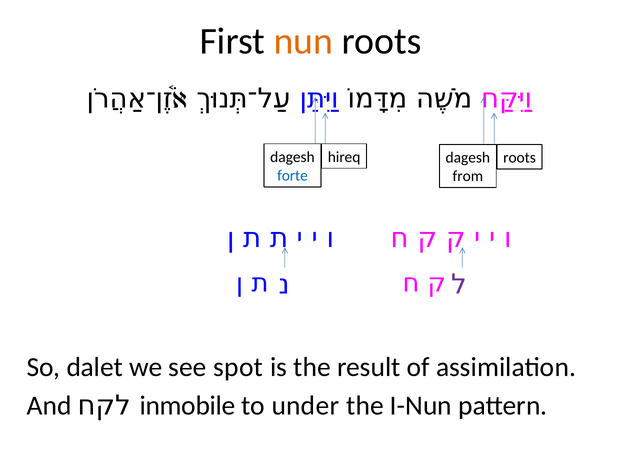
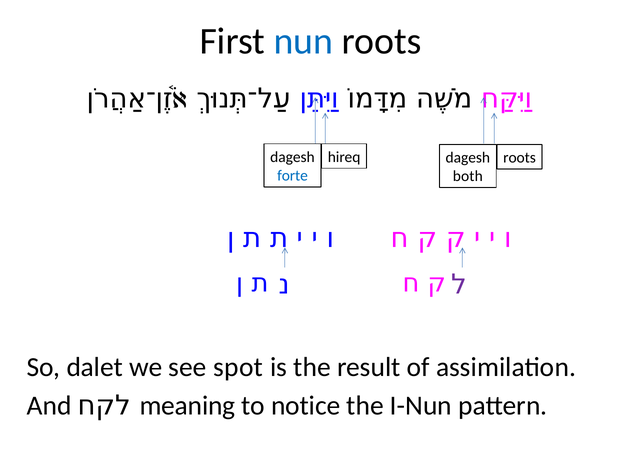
nun colour: orange -> blue
from: from -> both
inmobile: inmobile -> meaning
under: under -> notice
